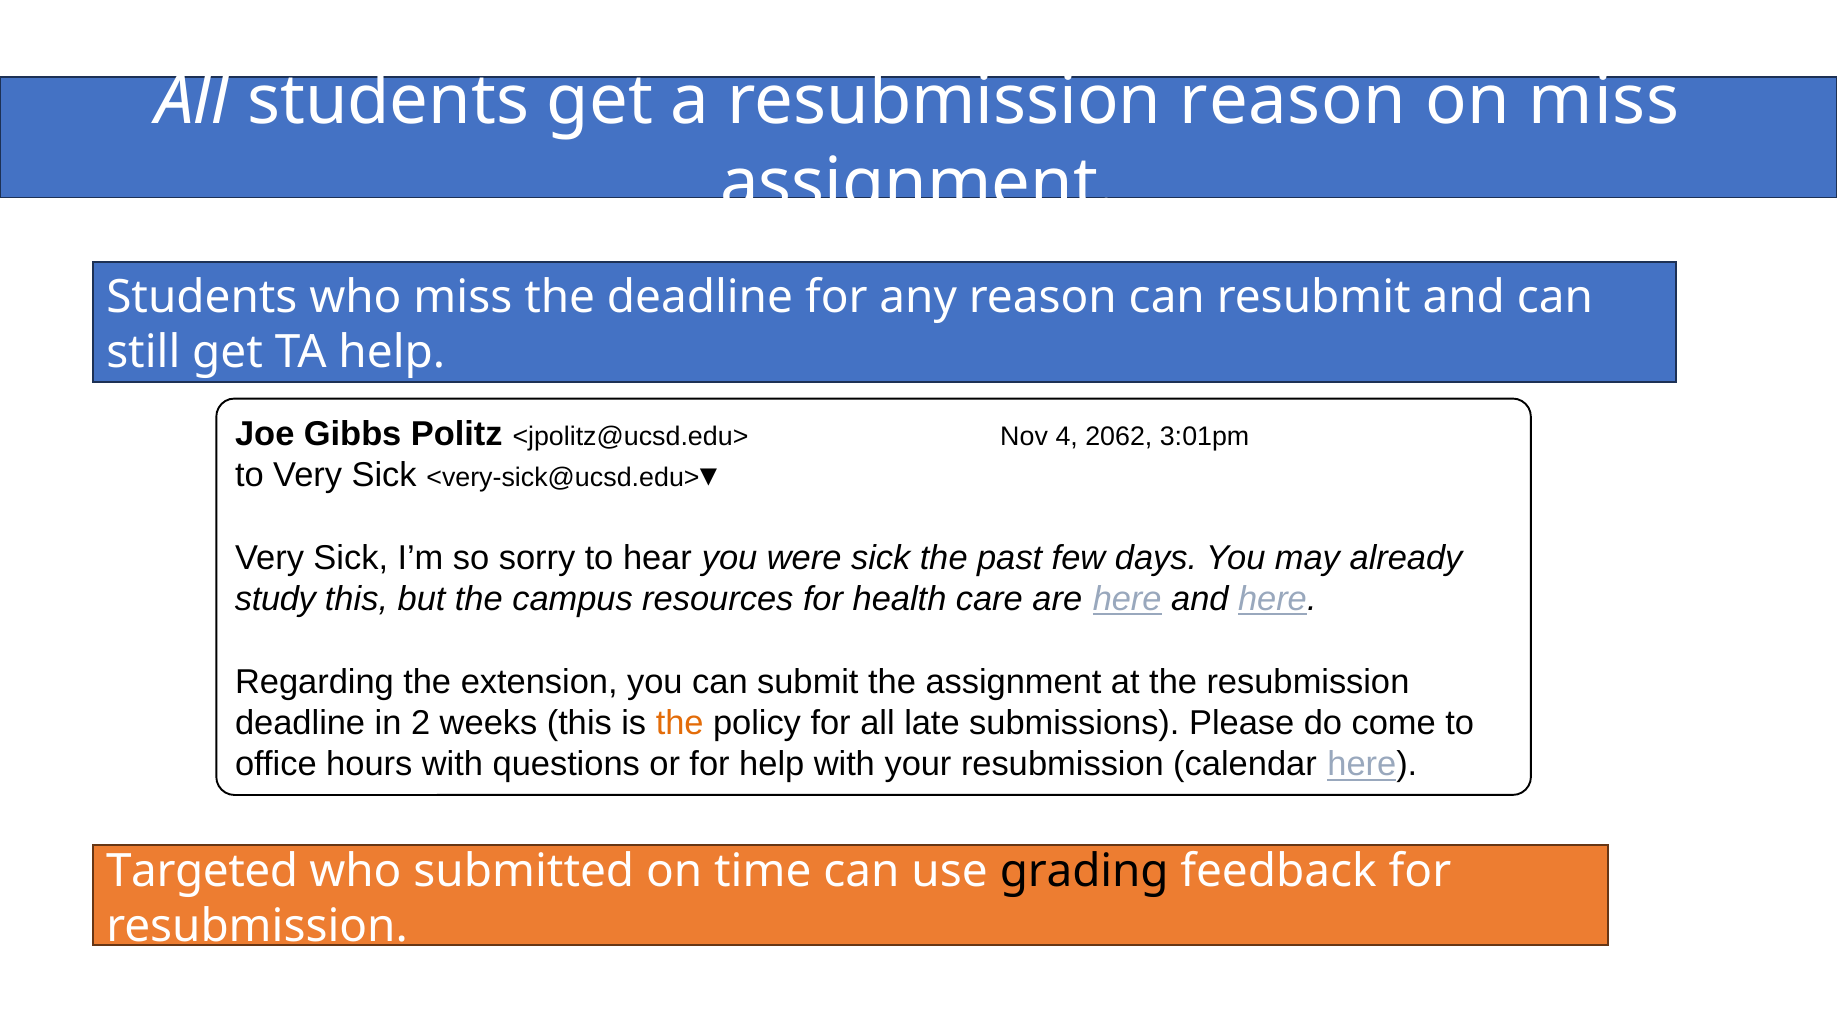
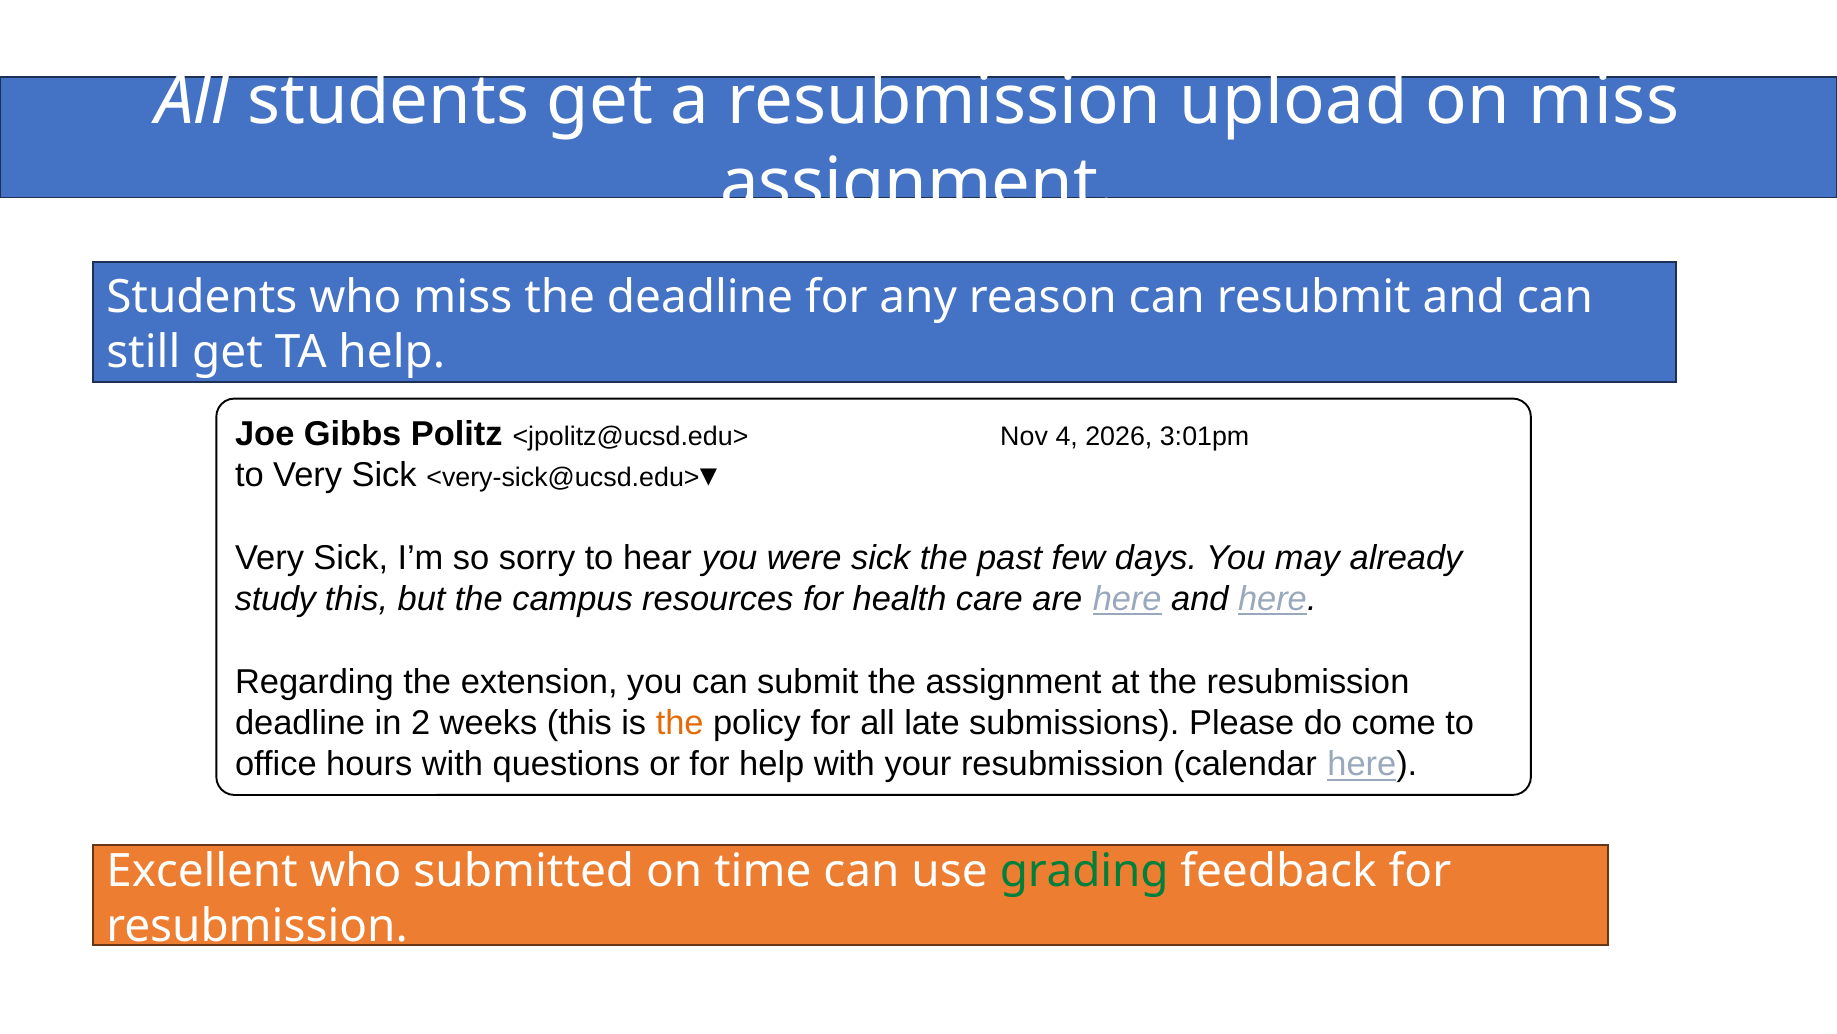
resubmission reason: reason -> upload
2062: 2062 -> 2026
Targeted: Targeted -> Excellent
grading colour: black -> green
